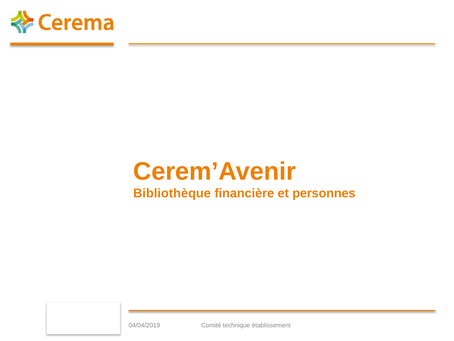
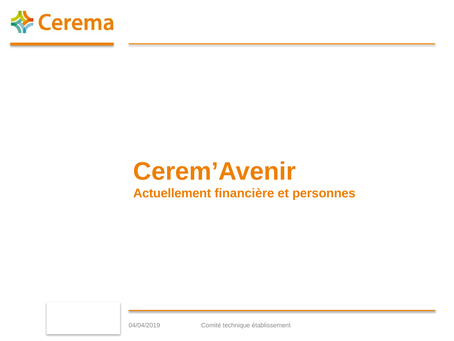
Bibliothèque: Bibliothèque -> Actuellement
